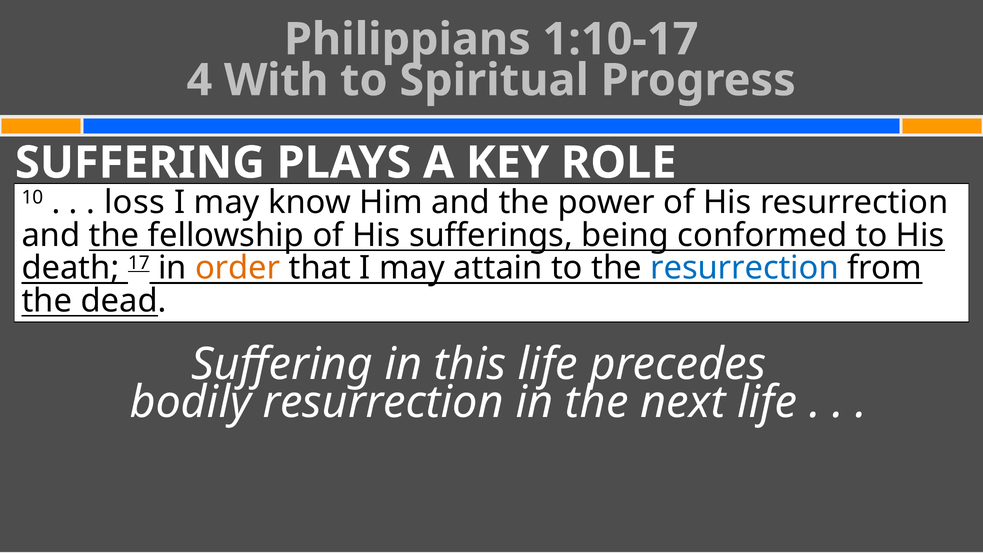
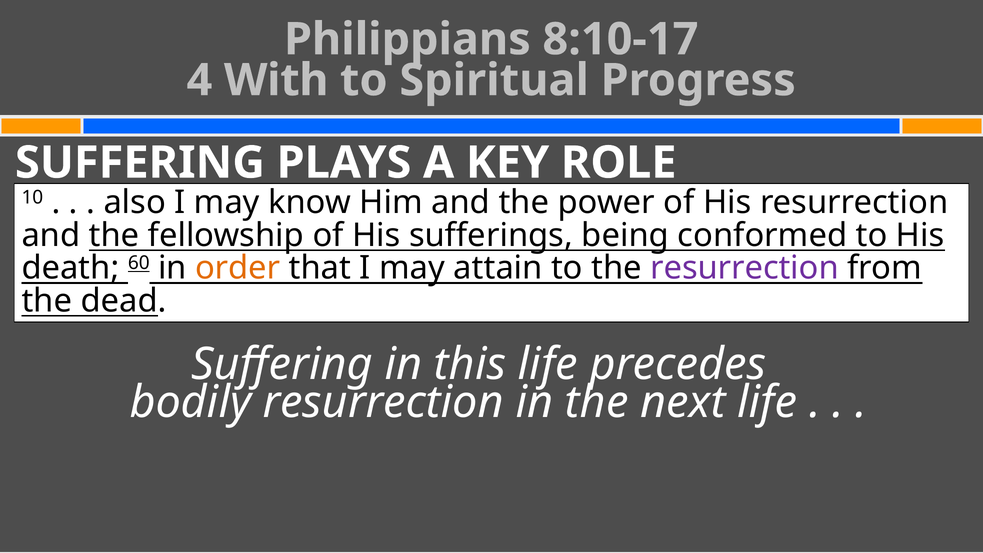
1:10-17: 1:10-17 -> 8:10-17
loss: loss -> also
17: 17 -> 60
resurrection at (745, 268) colour: blue -> purple
